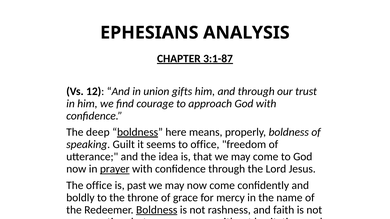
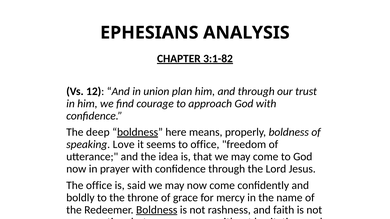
3:1-87: 3:1-87 -> 3:1-82
gifts: gifts -> plan
Guilt: Guilt -> Love
prayer underline: present -> none
past: past -> said
